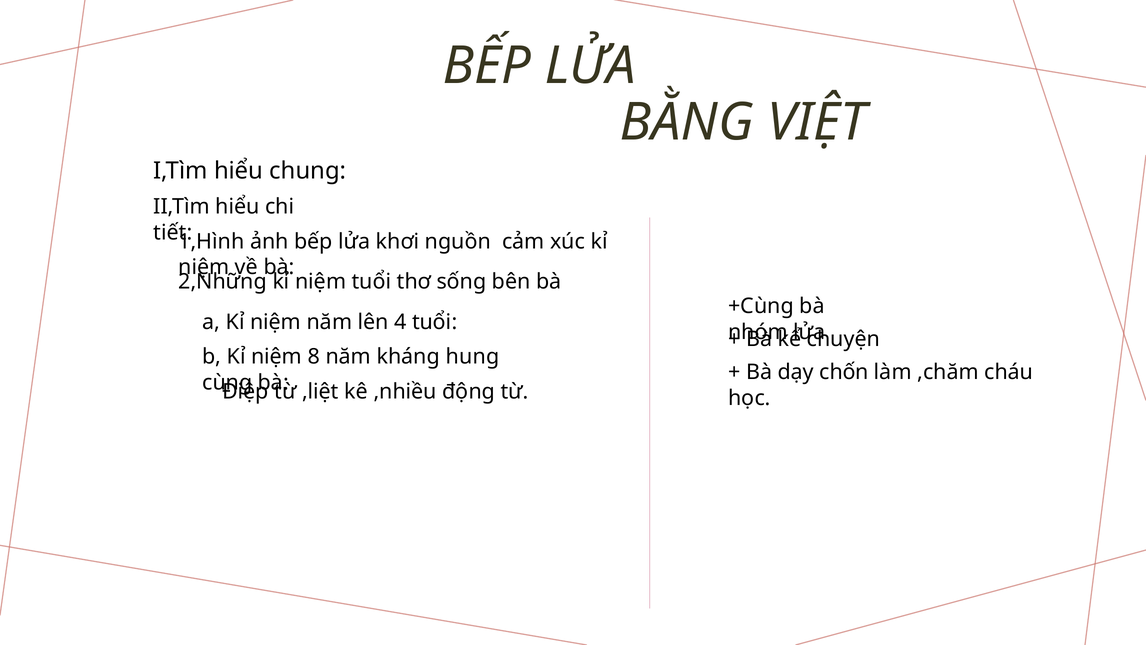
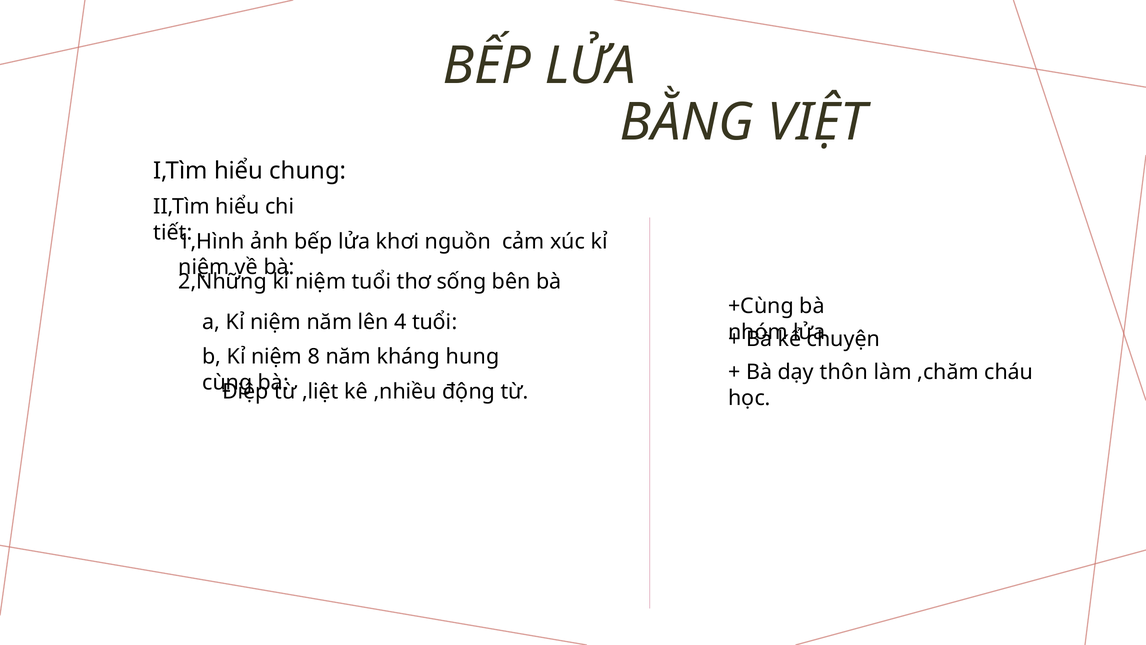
chốn: chốn -> thôn
